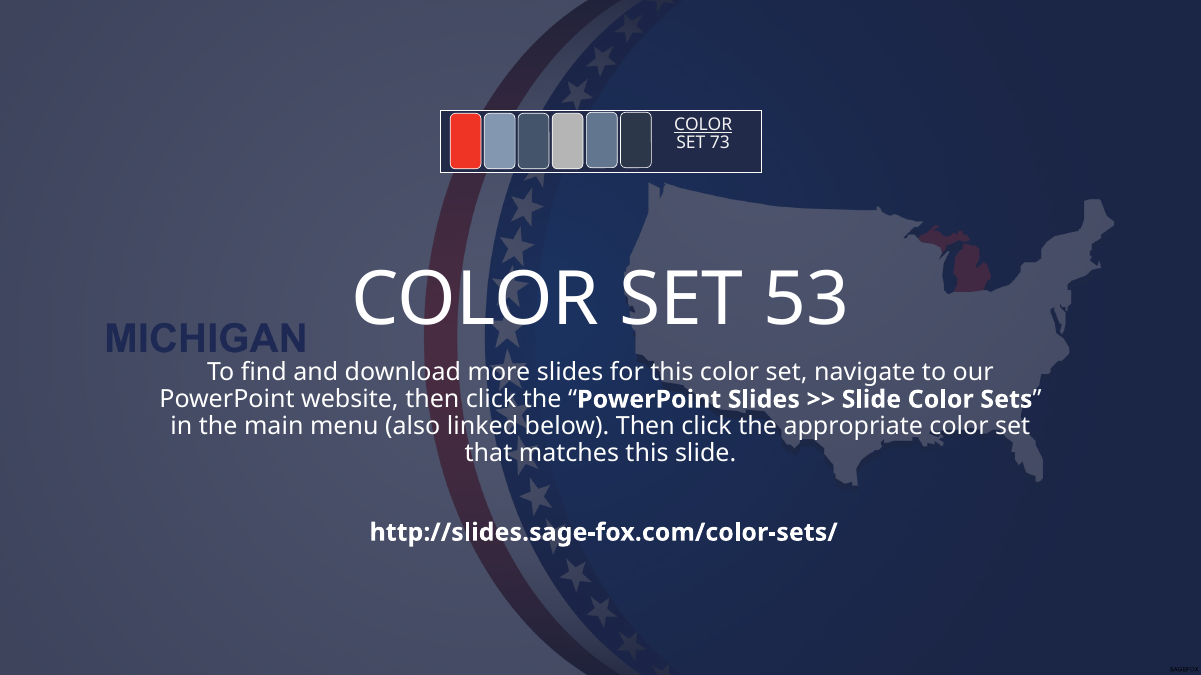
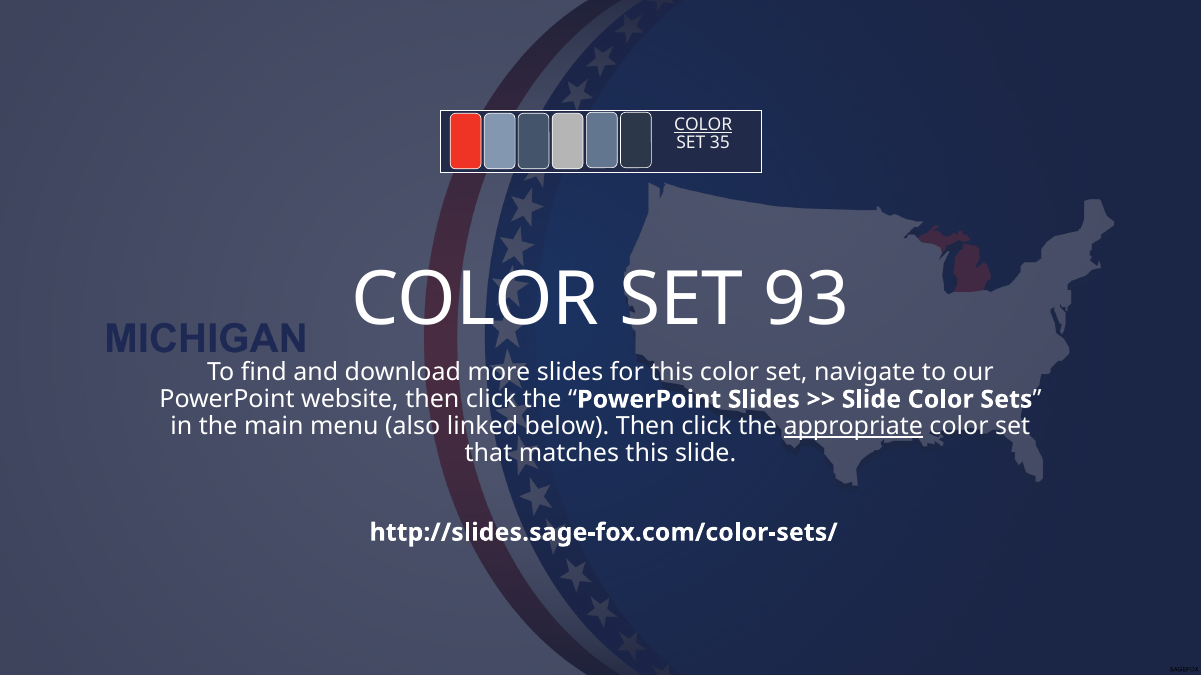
73: 73 -> 35
53: 53 -> 93
appropriate underline: none -> present
